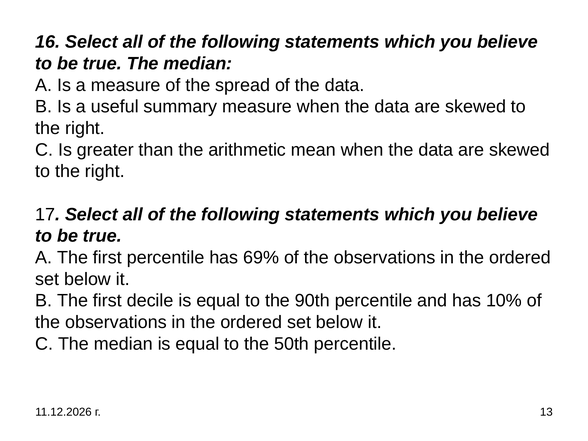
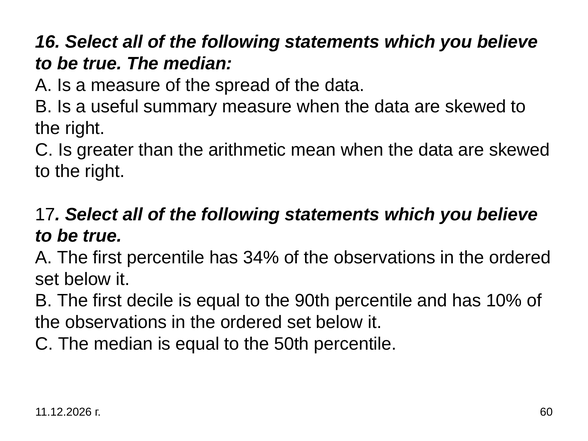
69%: 69% -> 34%
13: 13 -> 60
